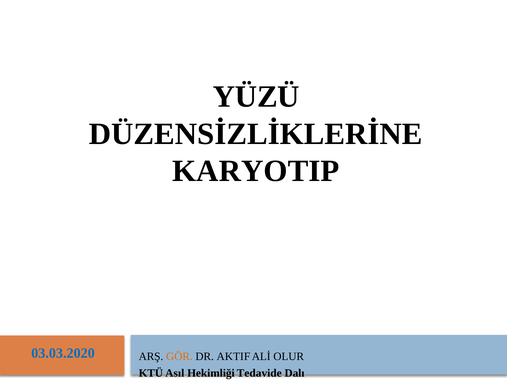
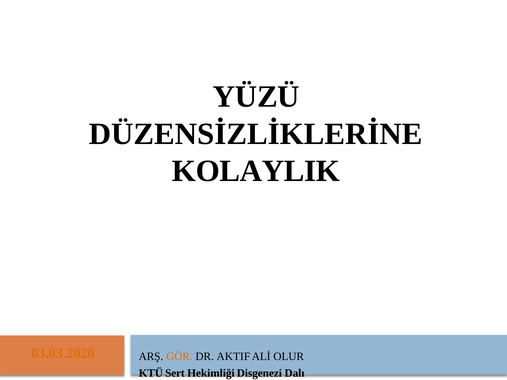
KARYOTIP: KARYOTIP -> KOLAYLIK
03.03.2020 colour: blue -> orange
Asıl: Asıl -> Sert
Tedavide: Tedavide -> Disgenezi
